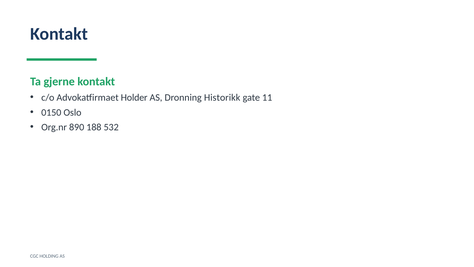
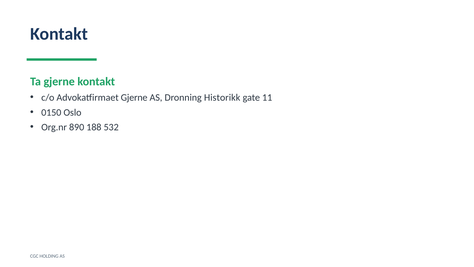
Advokatfirmaet Holder: Holder -> Gjerne
